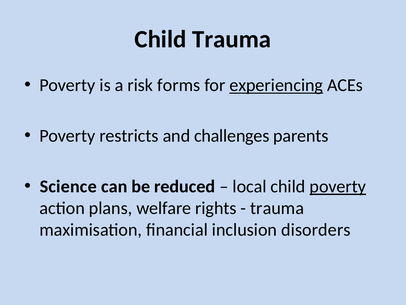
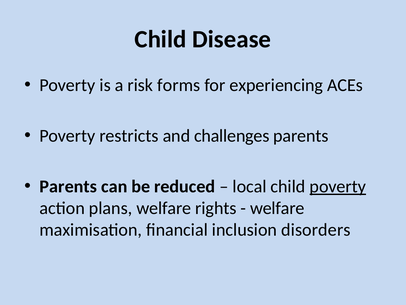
Child Trauma: Trauma -> Disease
experiencing underline: present -> none
Science at (68, 186): Science -> Parents
trauma at (277, 208): trauma -> welfare
